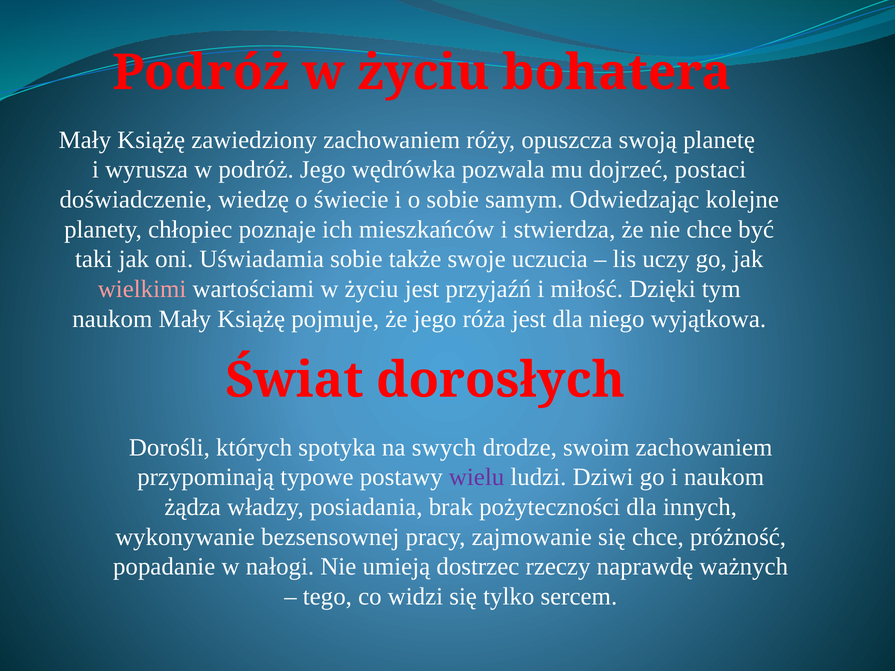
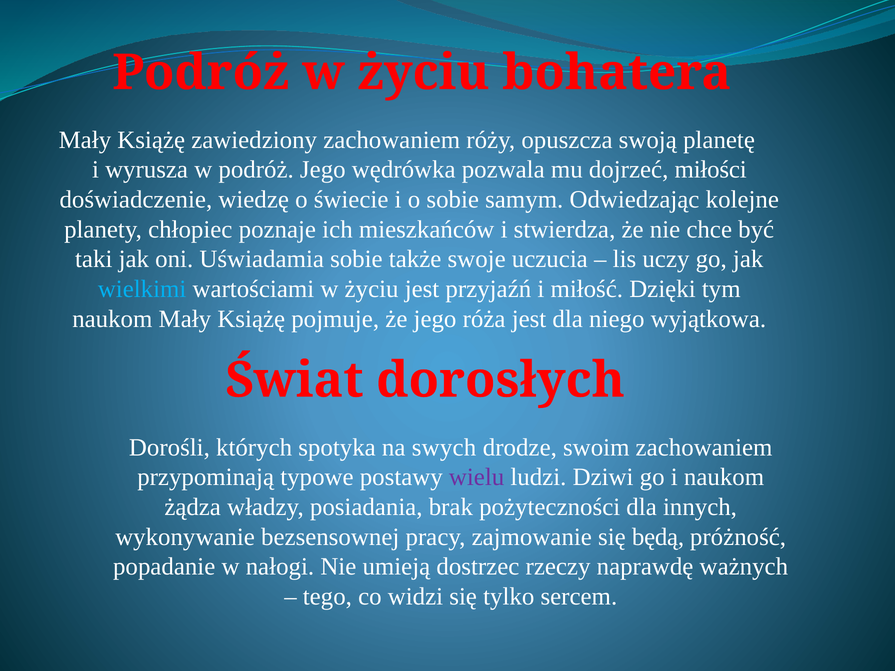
postaci: postaci -> miłości
wielkimi colour: pink -> light blue
się chce: chce -> będą
